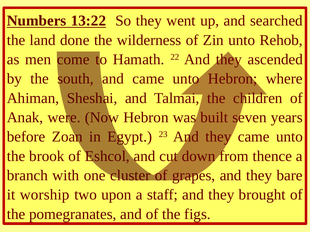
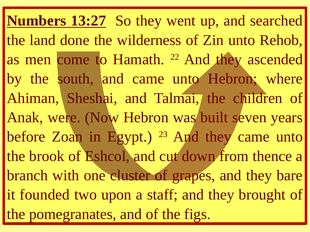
13:22: 13:22 -> 13:27
worship: worship -> founded
